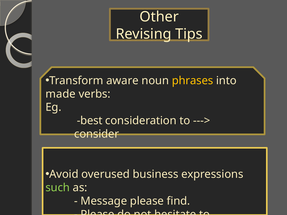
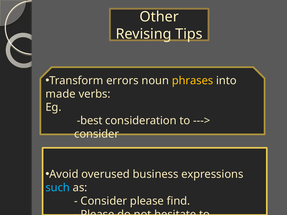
aware: aware -> errors
such colour: light green -> light blue
Message at (104, 201): Message -> Consider
